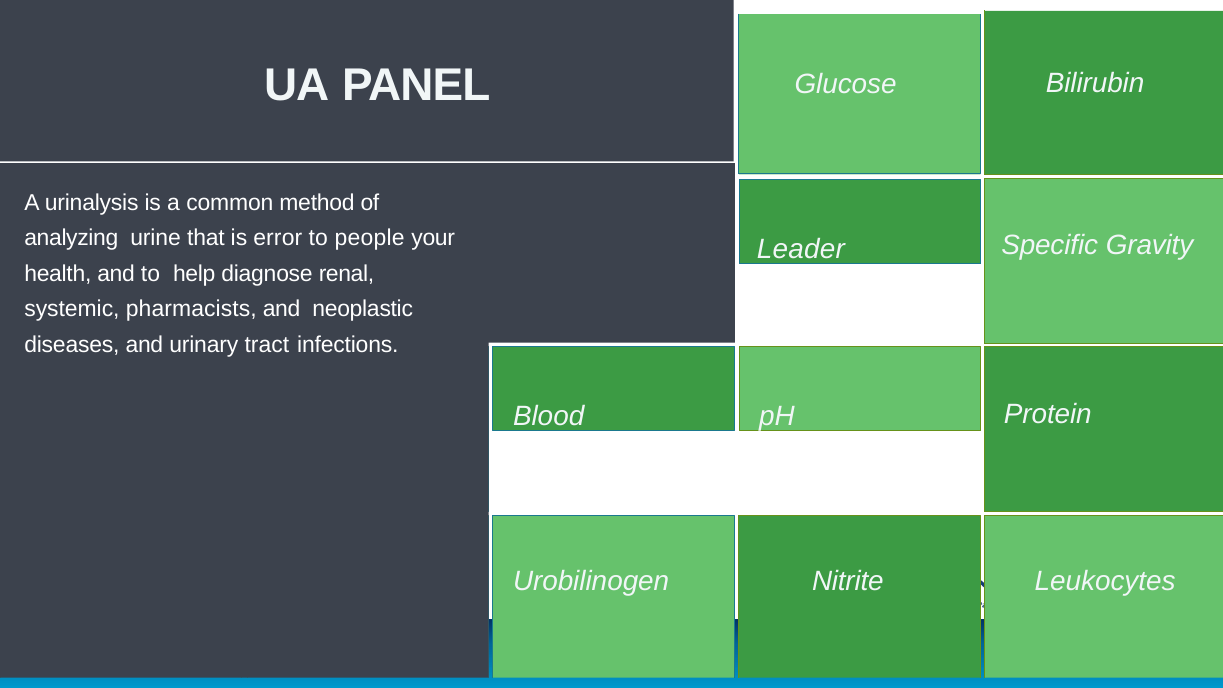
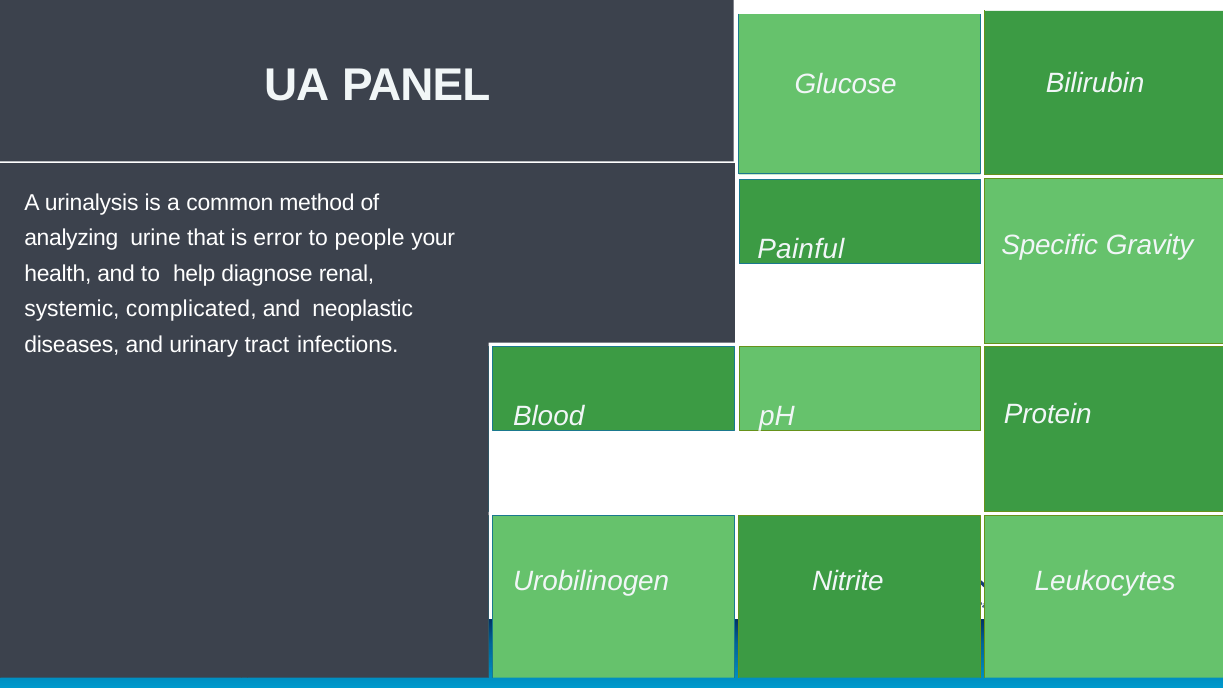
Leader: Leader -> Painful
pharmacists: pharmacists -> complicated
